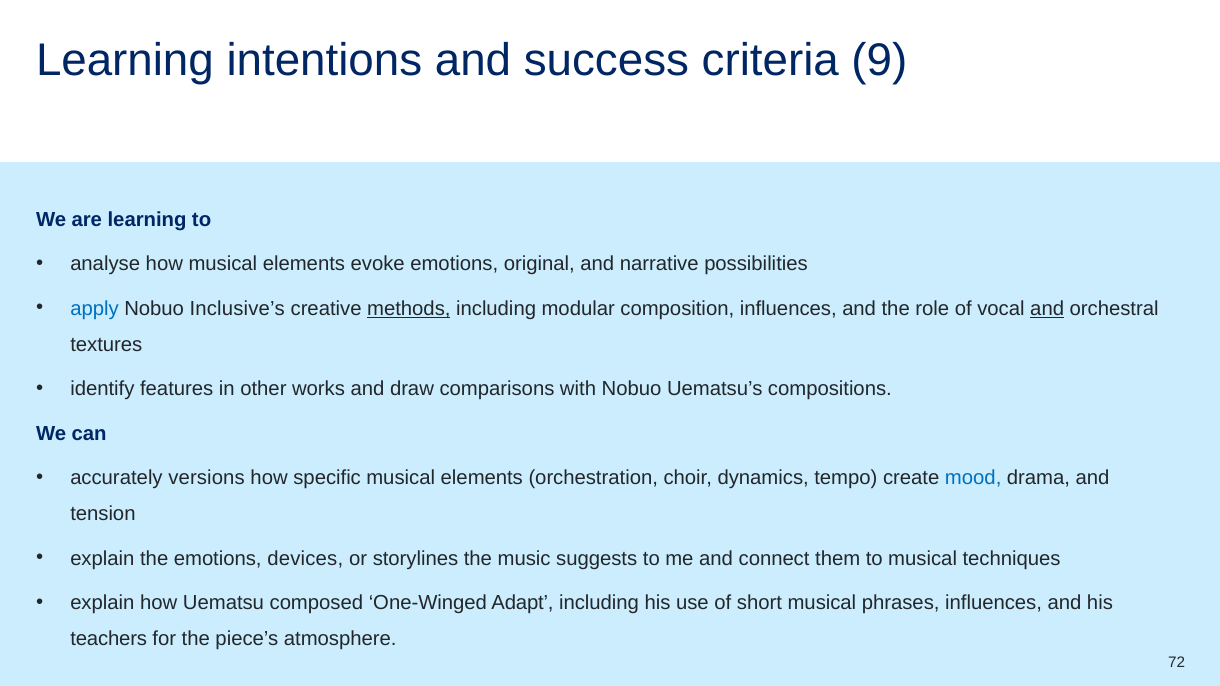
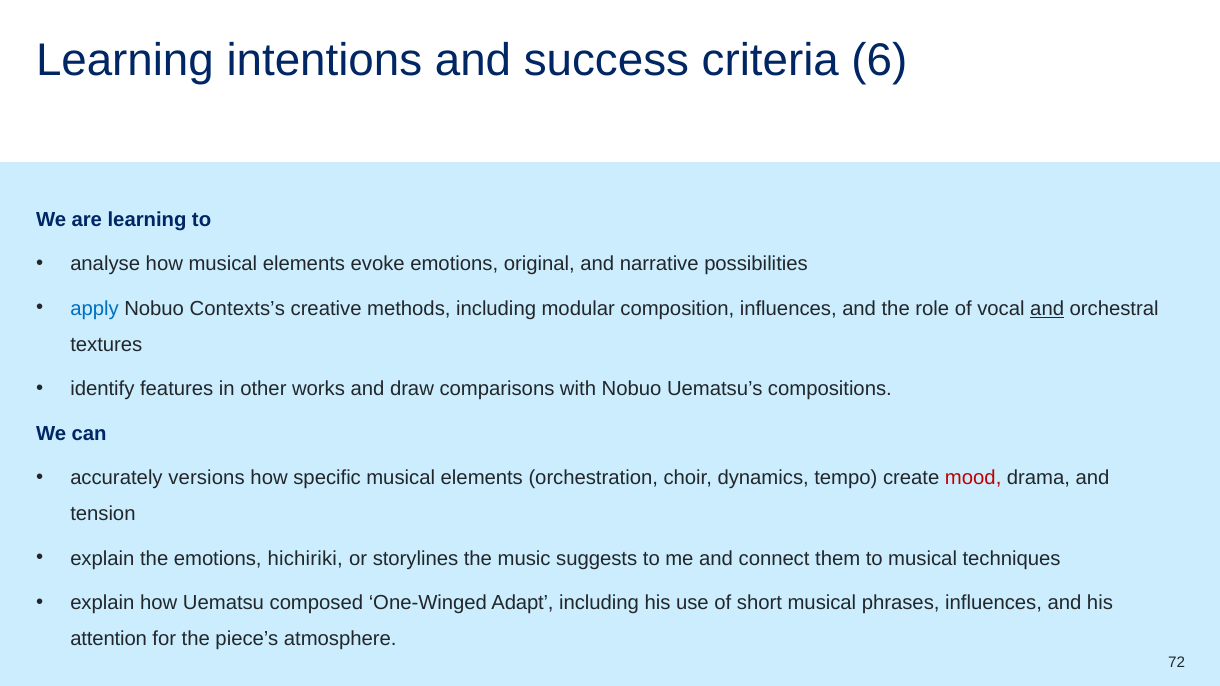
9: 9 -> 6
Inclusive’s: Inclusive’s -> Contexts’s
methods underline: present -> none
mood colour: blue -> red
devices: devices -> hichiriki
teachers: teachers -> attention
